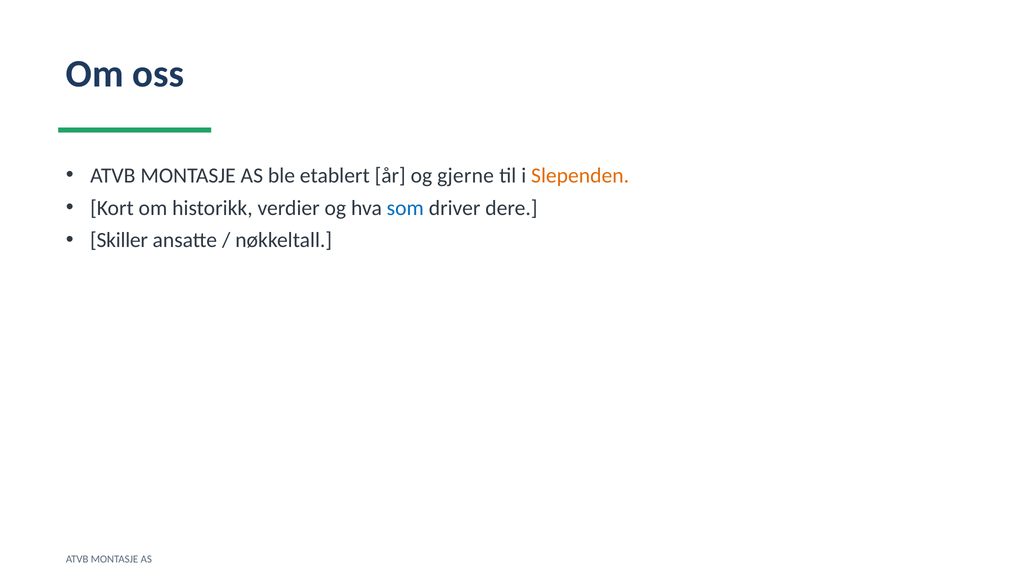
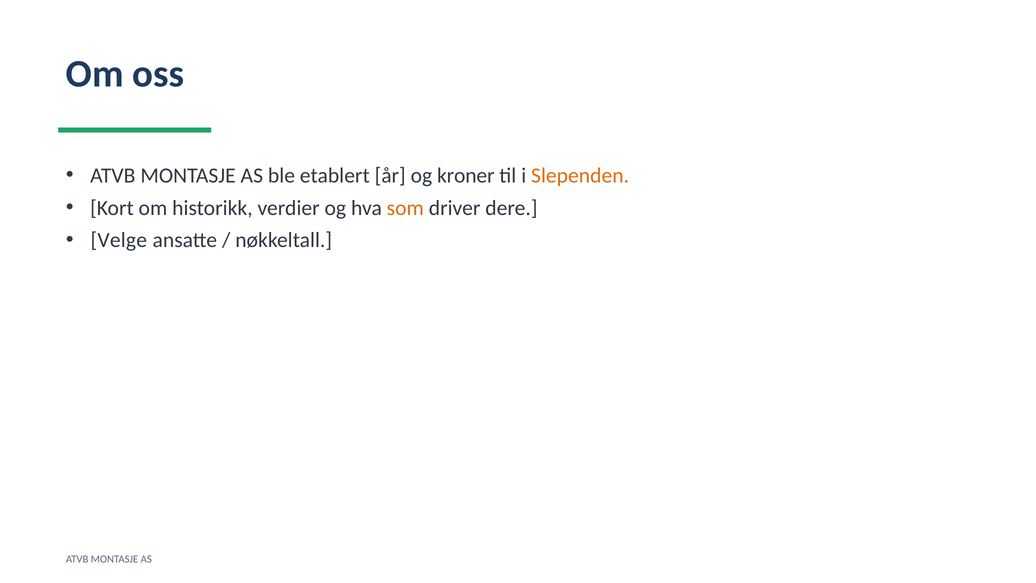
gjerne: gjerne -> kroner
som colour: blue -> orange
Skiller: Skiller -> Velge
